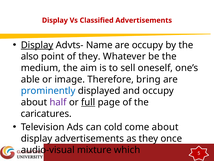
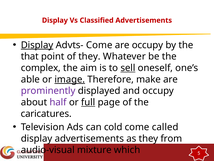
Advts- Name: Name -> Come
also: also -> that
medium: medium -> complex
sell underline: none -> present
image underline: none -> present
bring: bring -> make
prominently colour: blue -> purple
come about: about -> called
once: once -> from
